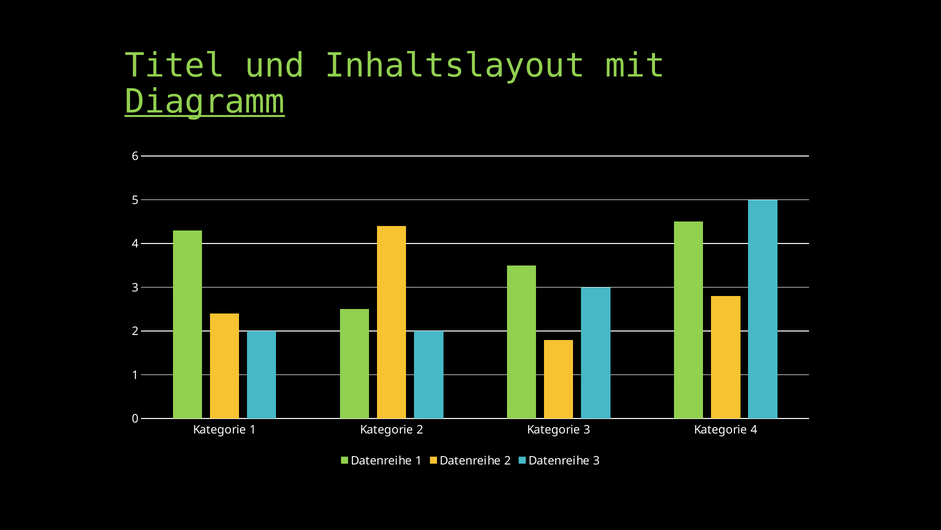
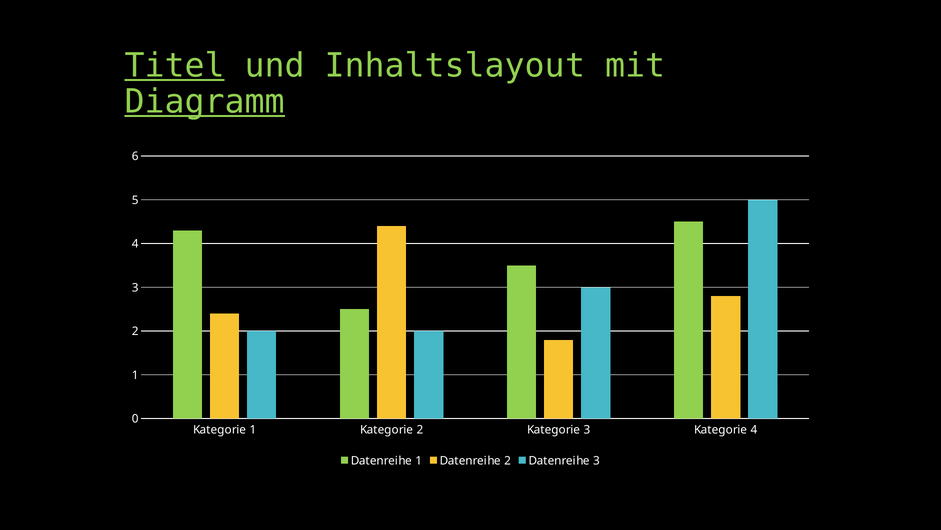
Titel underline: none -> present
